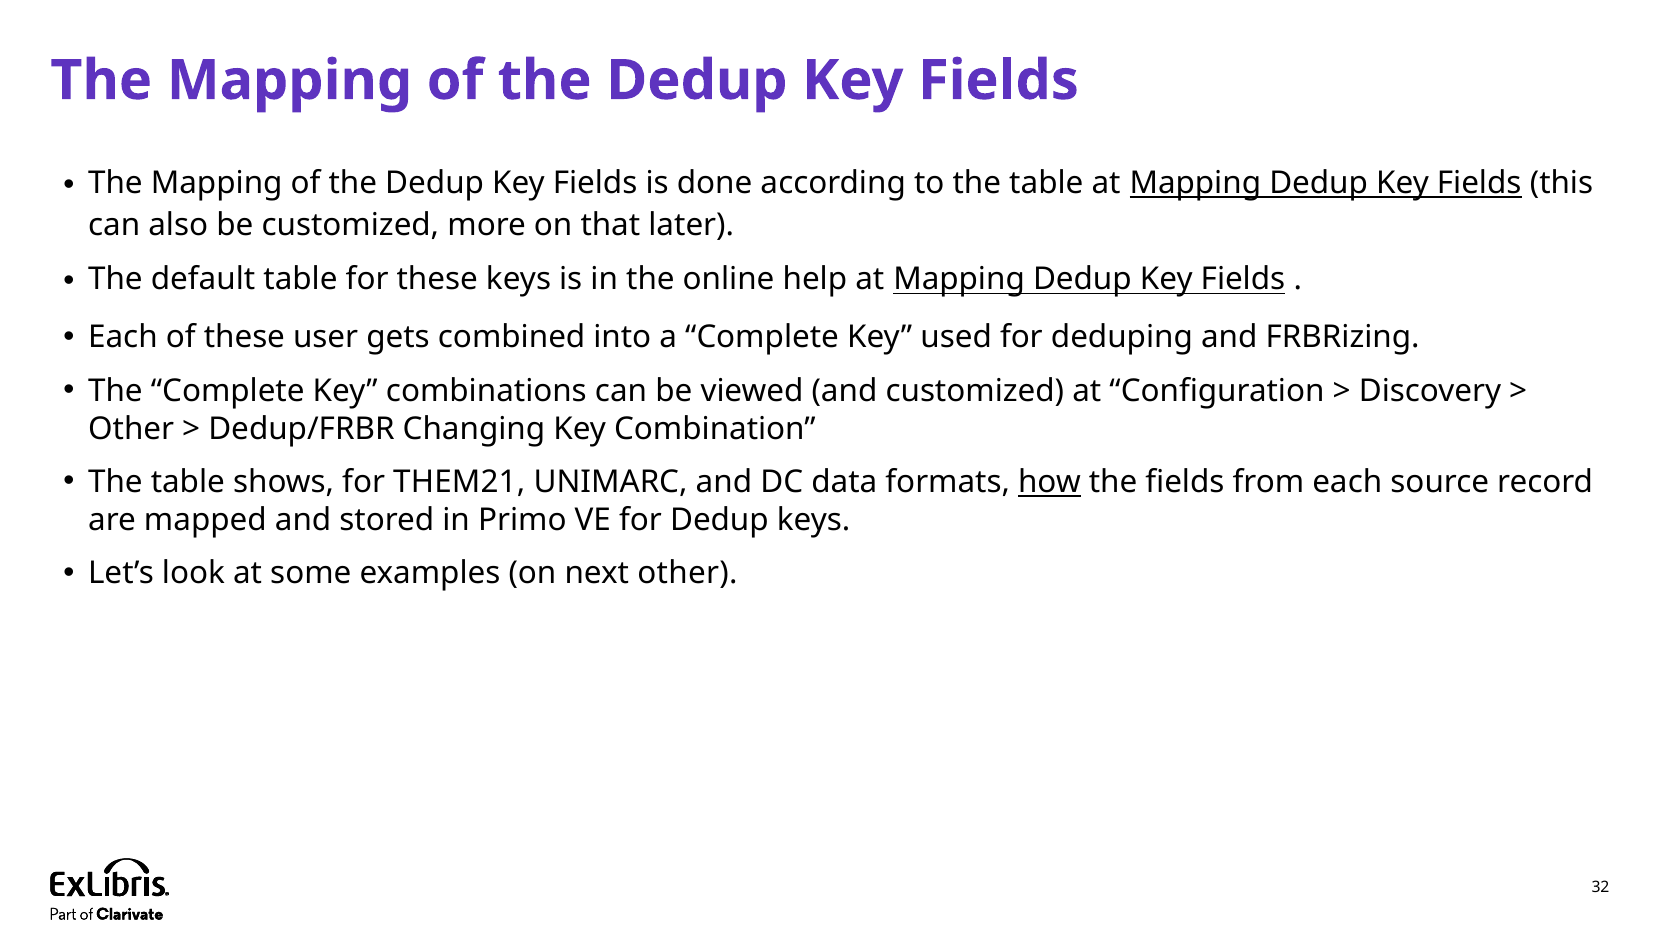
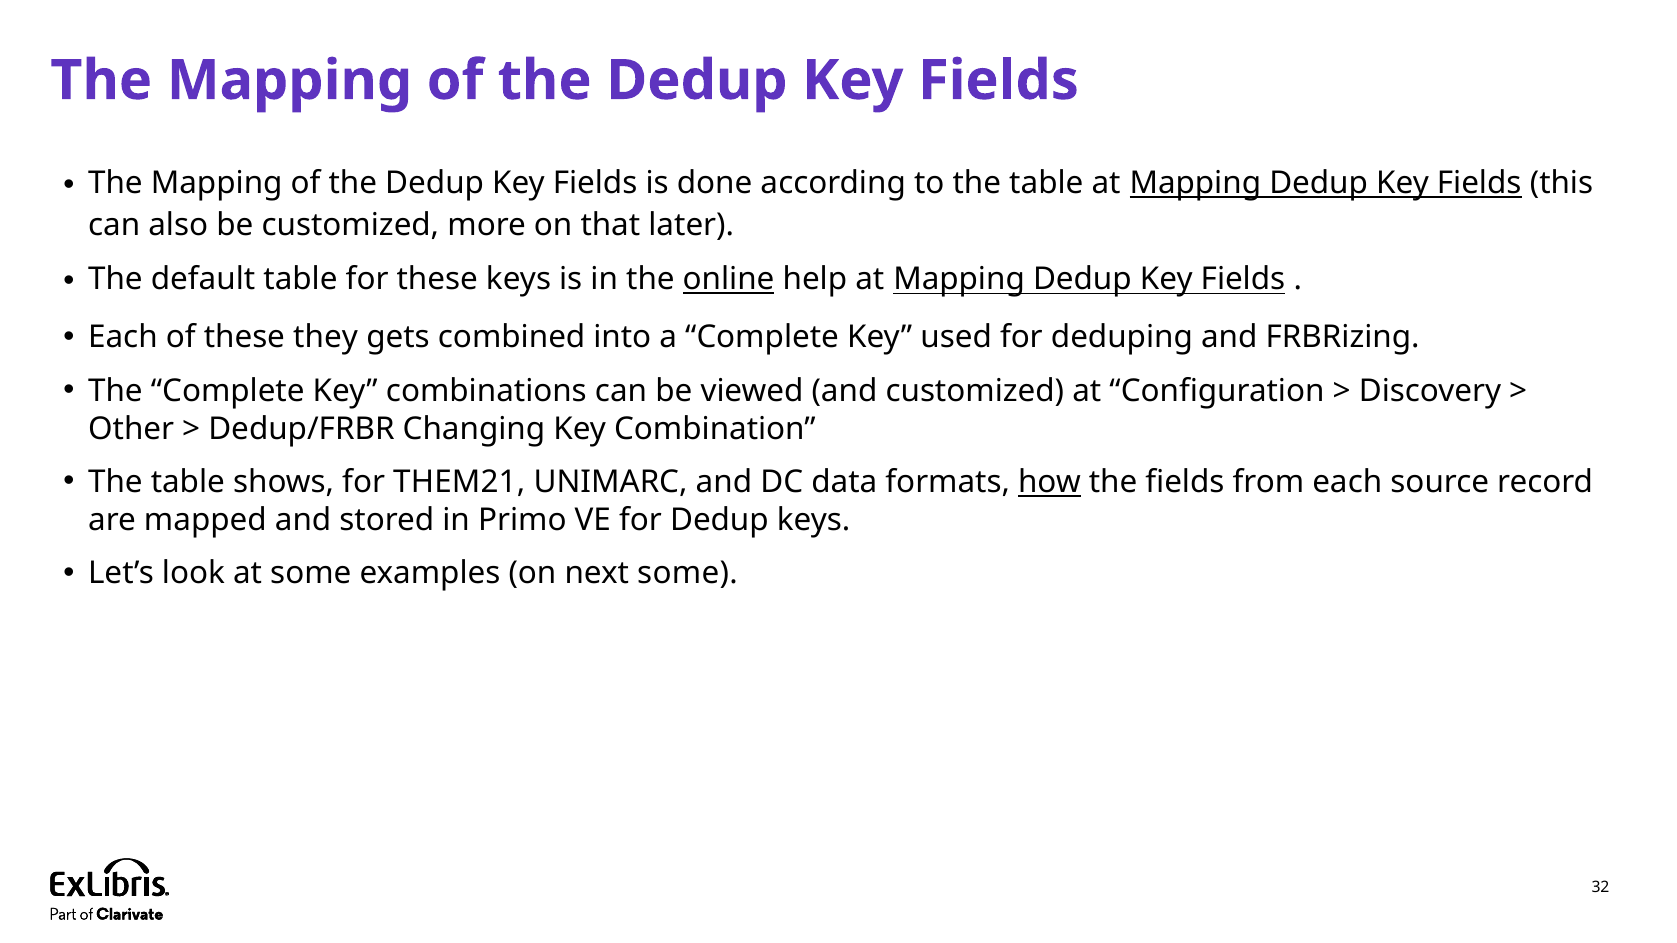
online underline: none -> present
user: user -> they
next other: other -> some
